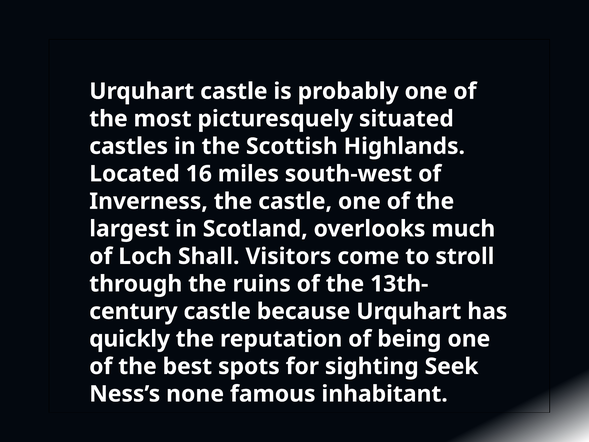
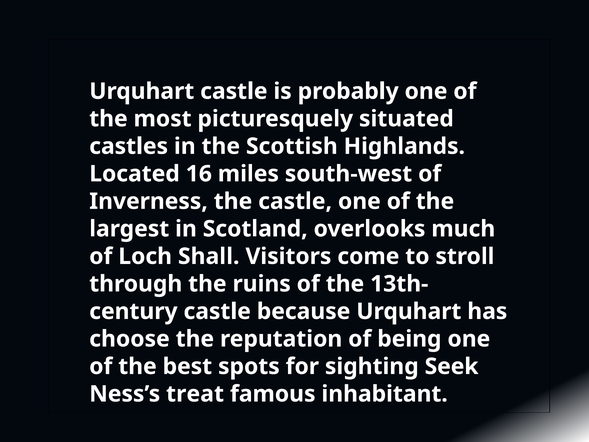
quickly: quickly -> choose
none: none -> treat
